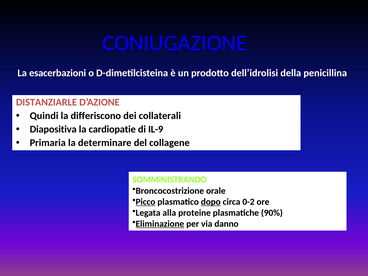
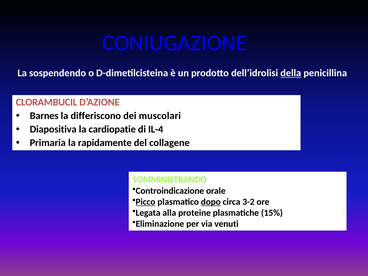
esacerbazioni: esacerbazioni -> sospendendo
della underline: none -> present
DISTANZIARLE: DISTANZIARLE -> CLORAMBUCIL
Quindi: Quindi -> Barnes
collaterali: collaterali -> muscolari
IL-9: IL-9 -> IL-4
determinare: determinare -> rapidamente
Broncocostrizione: Broncocostrizione -> Controindicazione
0-2: 0-2 -> 3-2
90%: 90% -> 15%
Eliminazione underline: present -> none
danno: danno -> venuti
